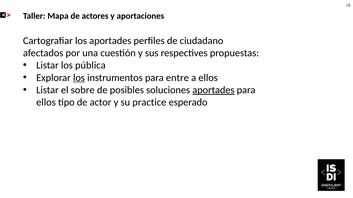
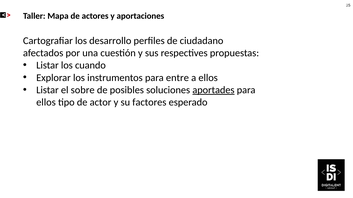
los aportades: aportades -> desarrollo
pública: pública -> cuando
los at (79, 78) underline: present -> none
practice: practice -> factores
